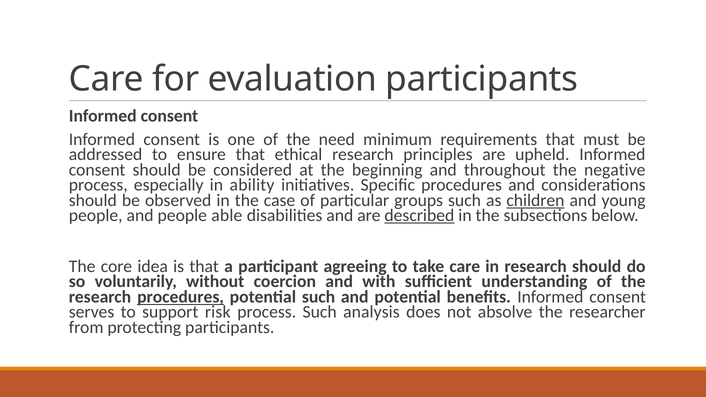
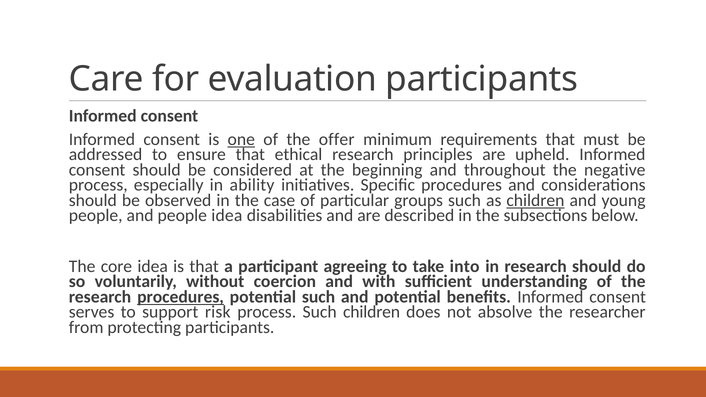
one underline: none -> present
need: need -> offer
people able: able -> idea
described underline: present -> none
take care: care -> into
Such analysis: analysis -> children
